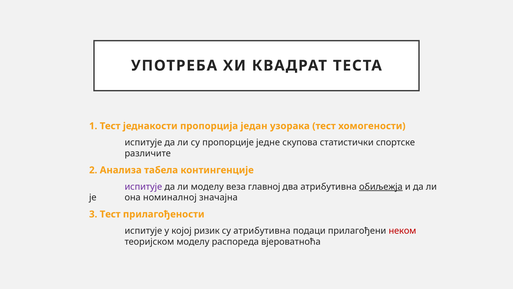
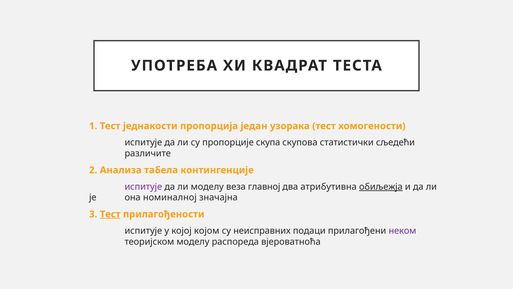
једне: једне -> скупа
спортске: спортске -> сљедећи
Тест at (110, 214) underline: none -> present
ризик: ризик -> којом
су атрибутивна: атрибутивна -> неисправних
неком colour: red -> purple
